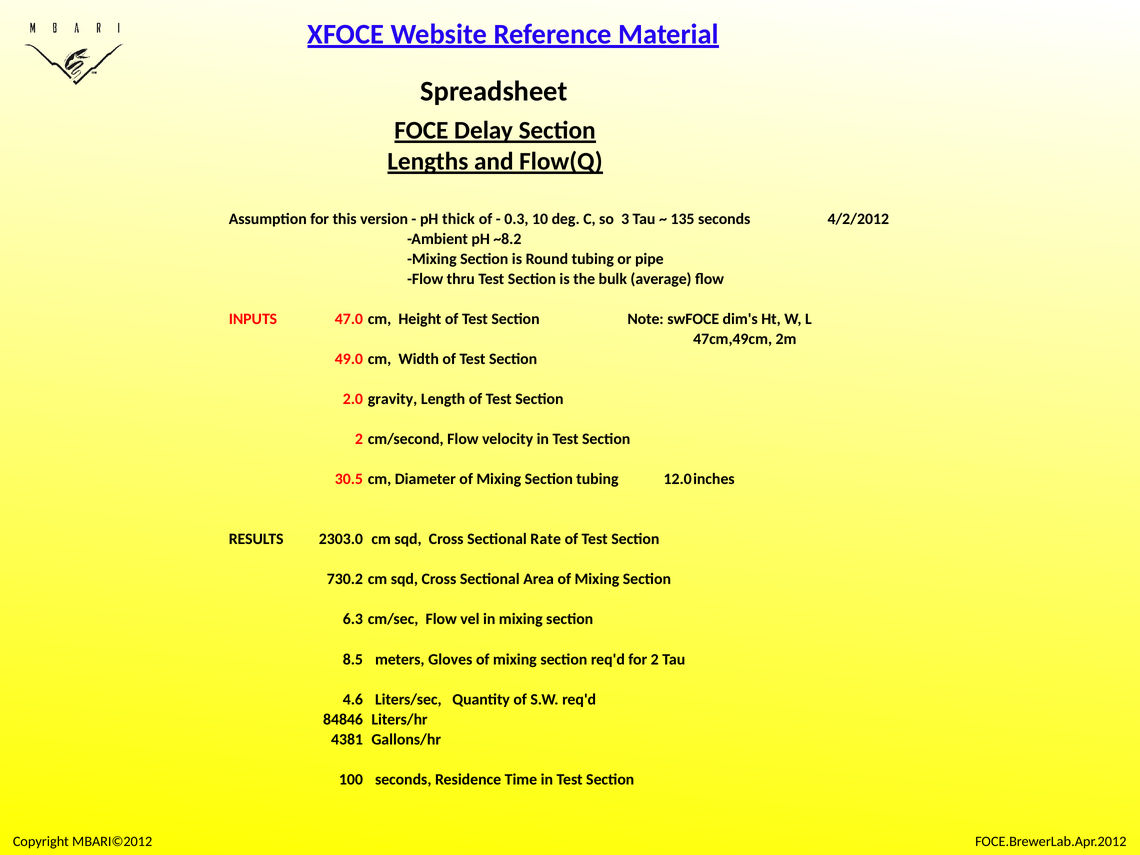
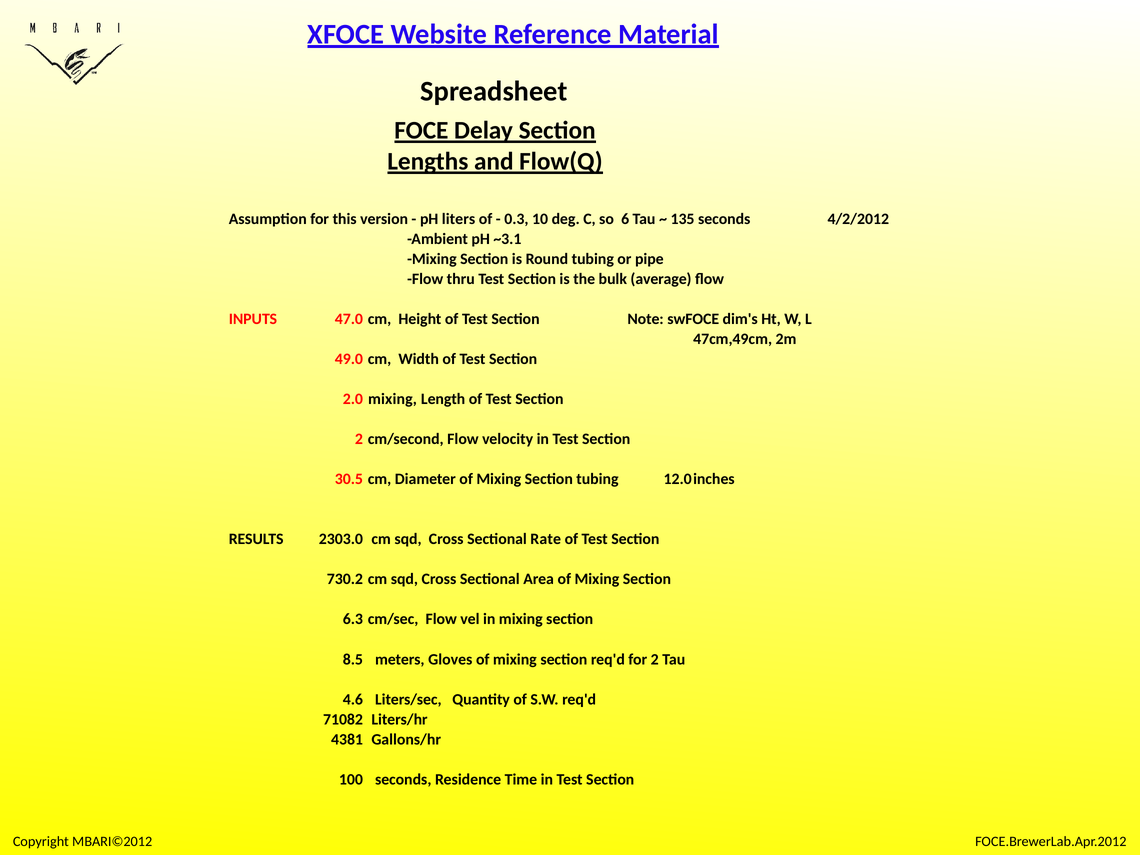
thick: thick -> liters
3: 3 -> 6
~8.2: ~8.2 -> ~3.1
2.0 gravity: gravity -> mixing
84846: 84846 -> 71082
